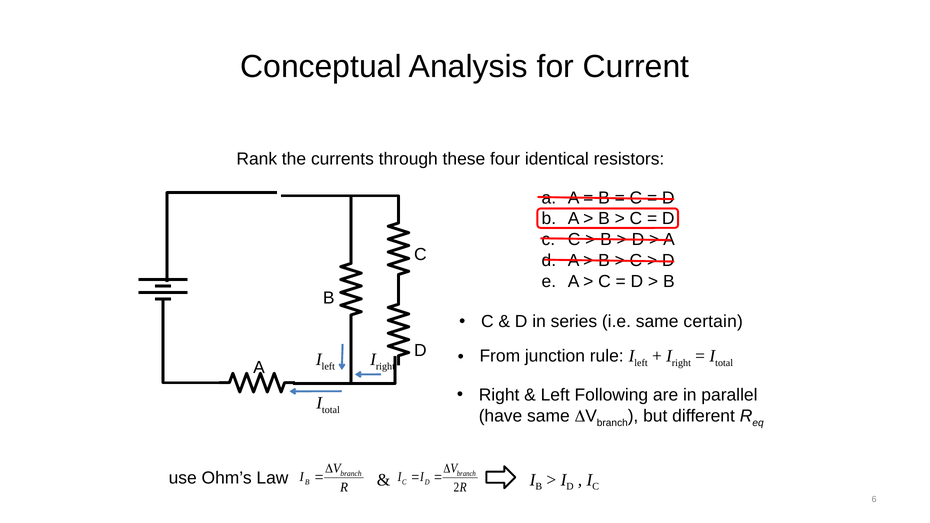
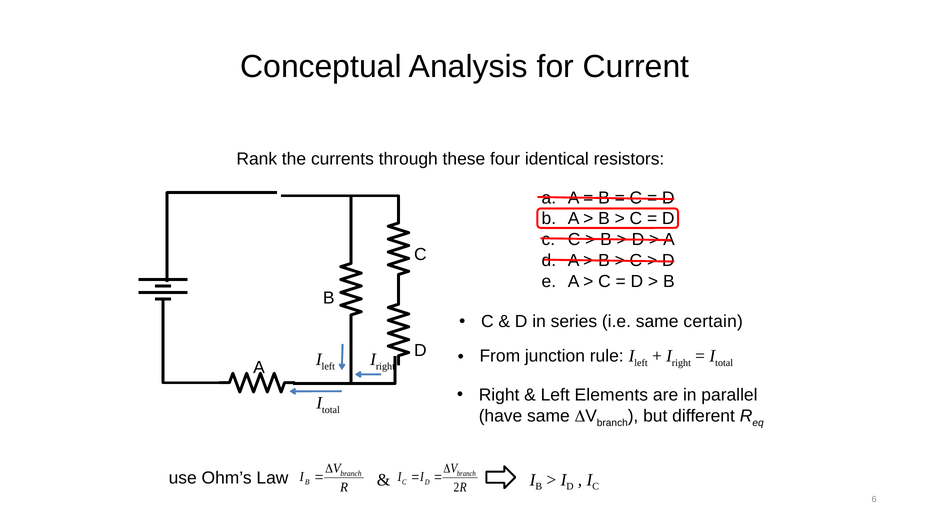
Following: Following -> Elements
